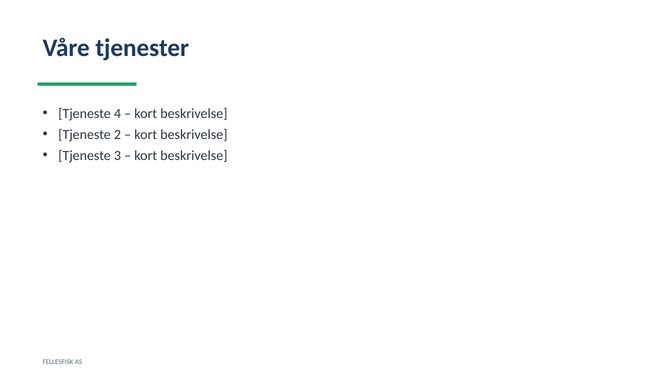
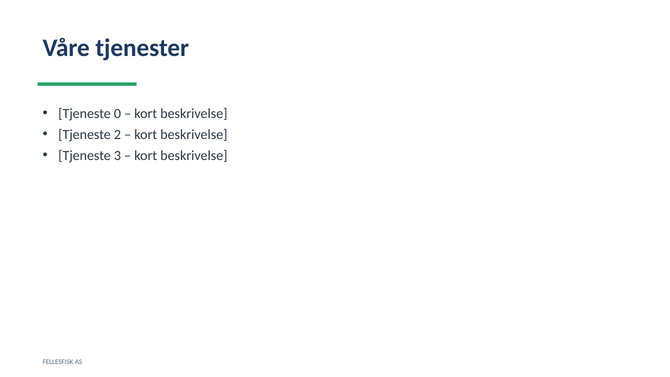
4: 4 -> 0
